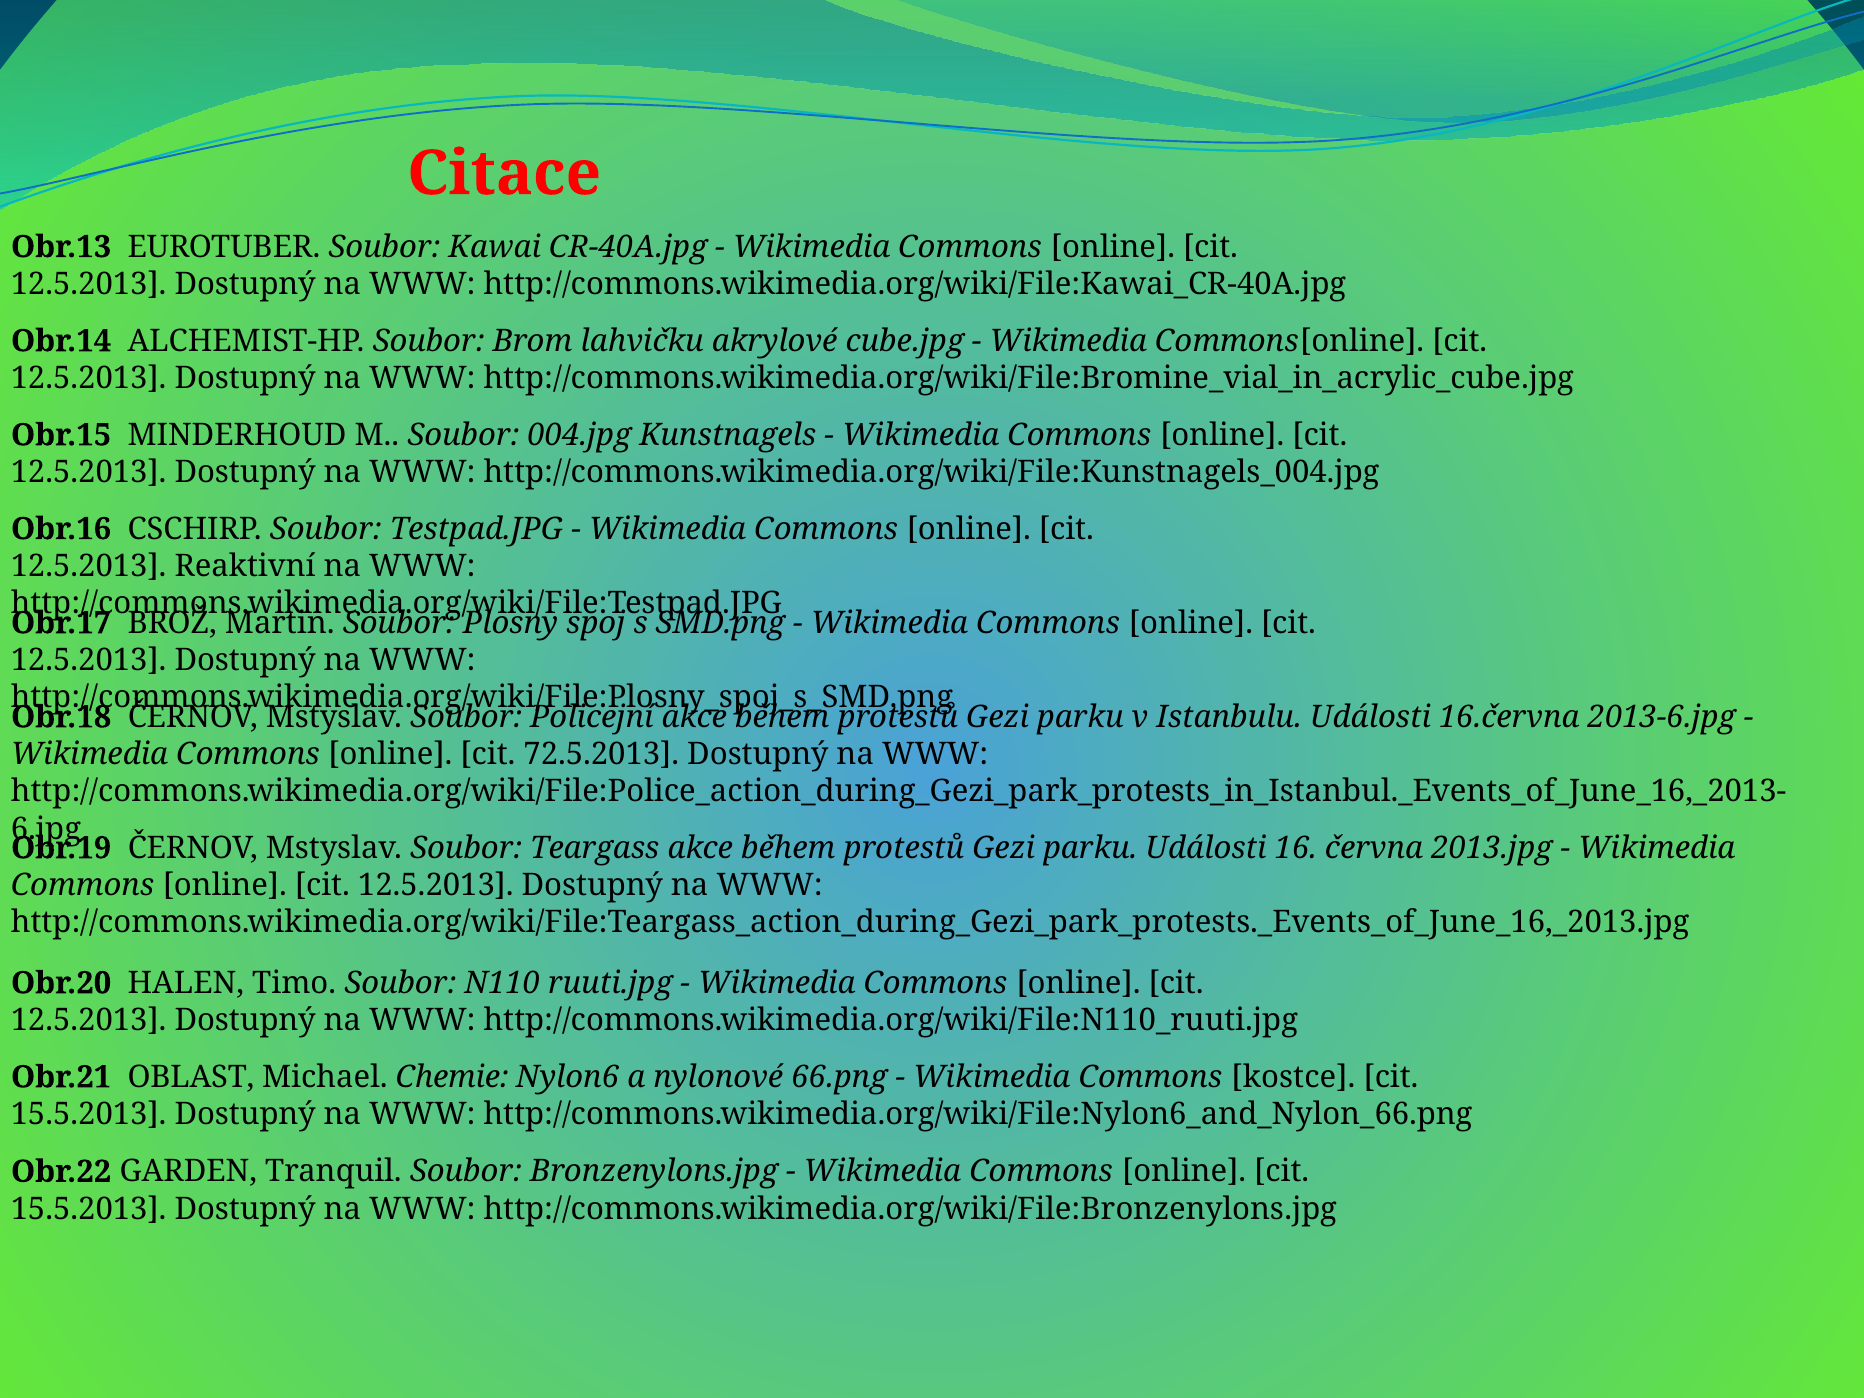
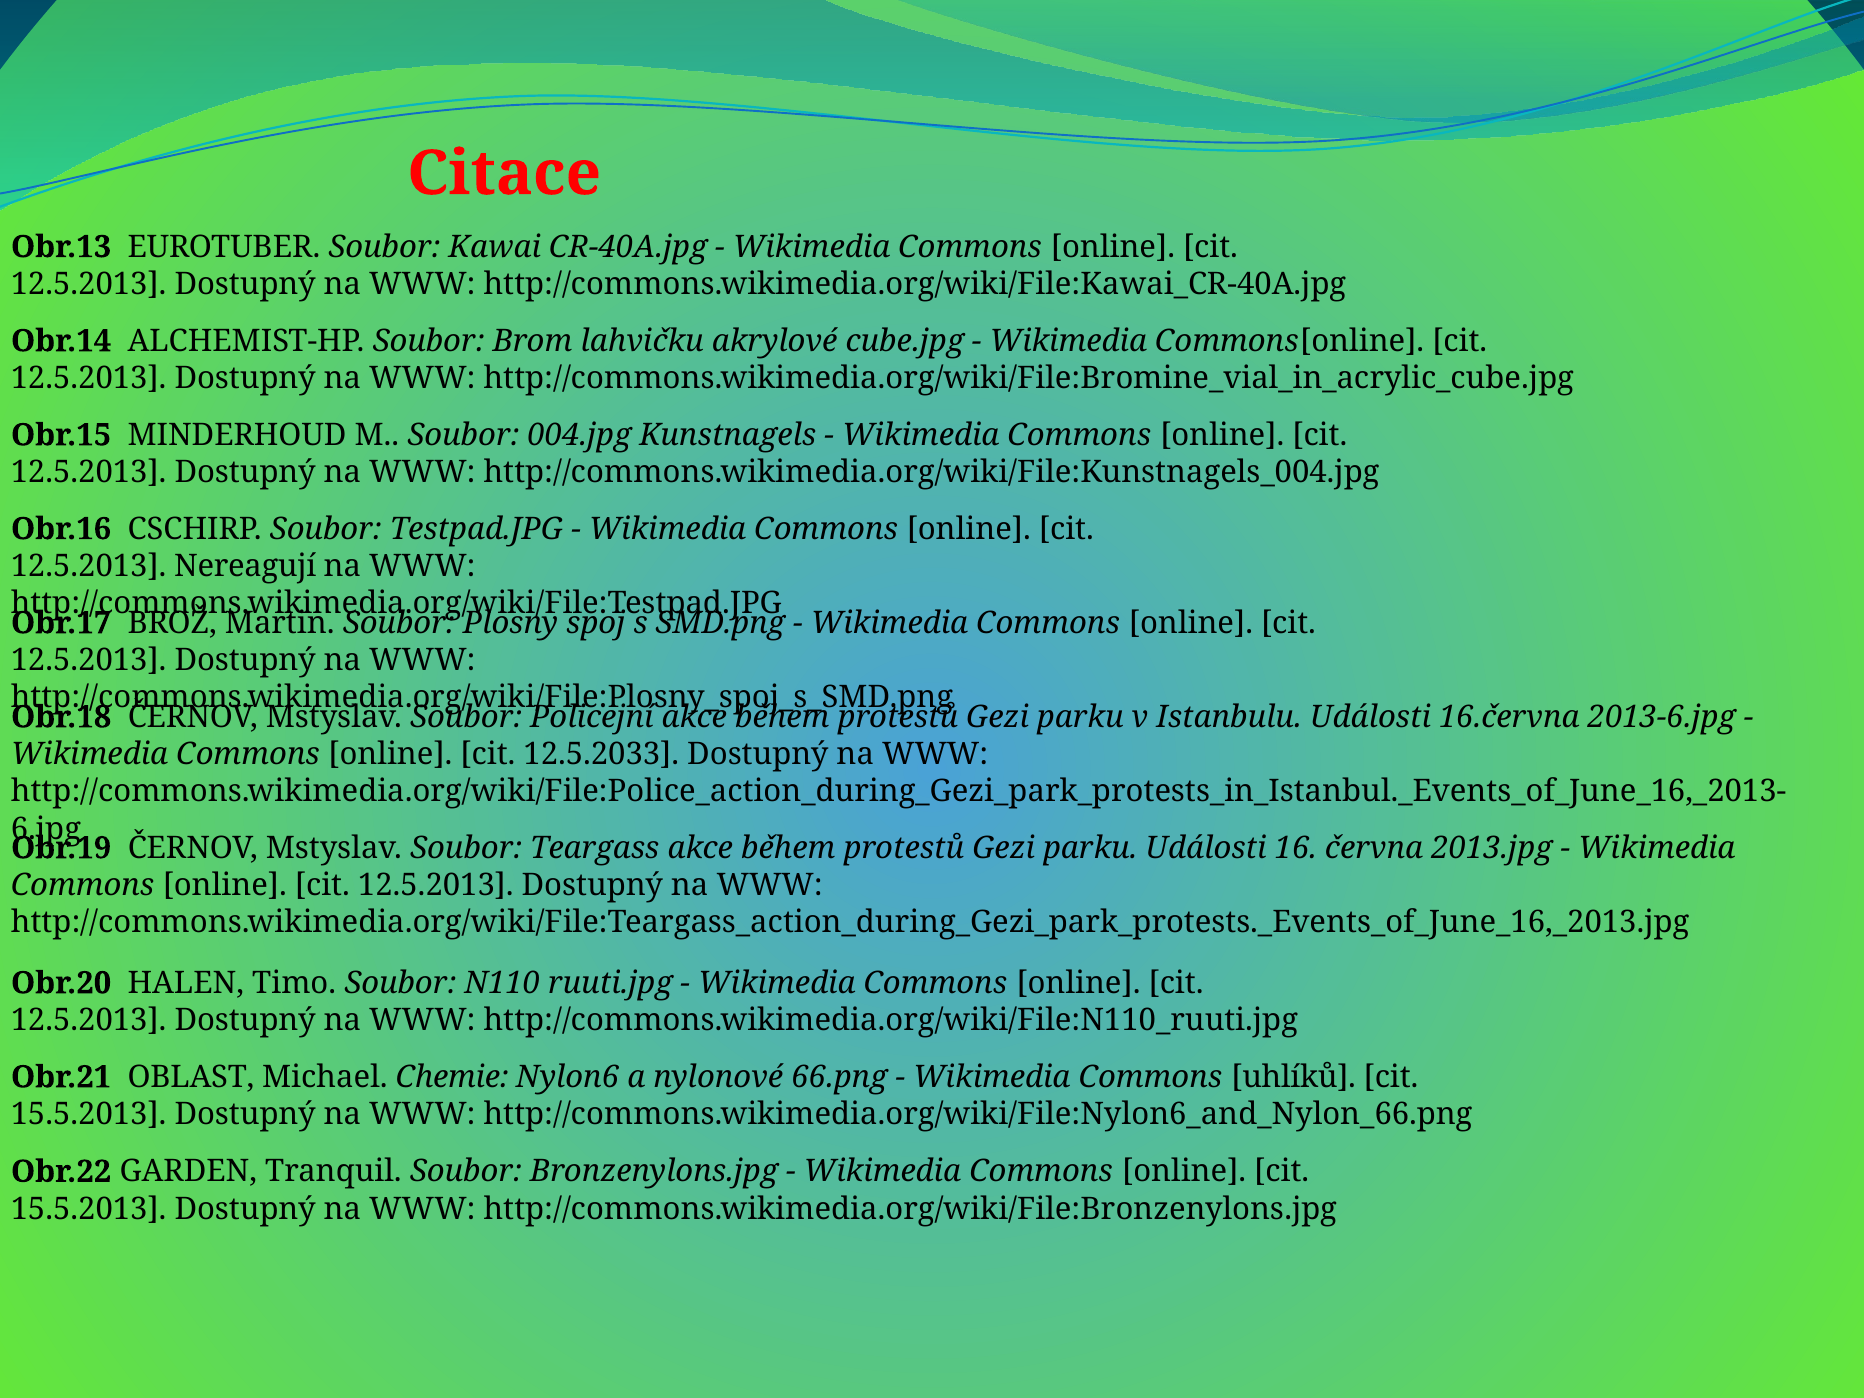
Reaktivní: Reaktivní -> Nereagují
72.5.2013: 72.5.2013 -> 12.5.2033
kostce: kostce -> uhlíků
